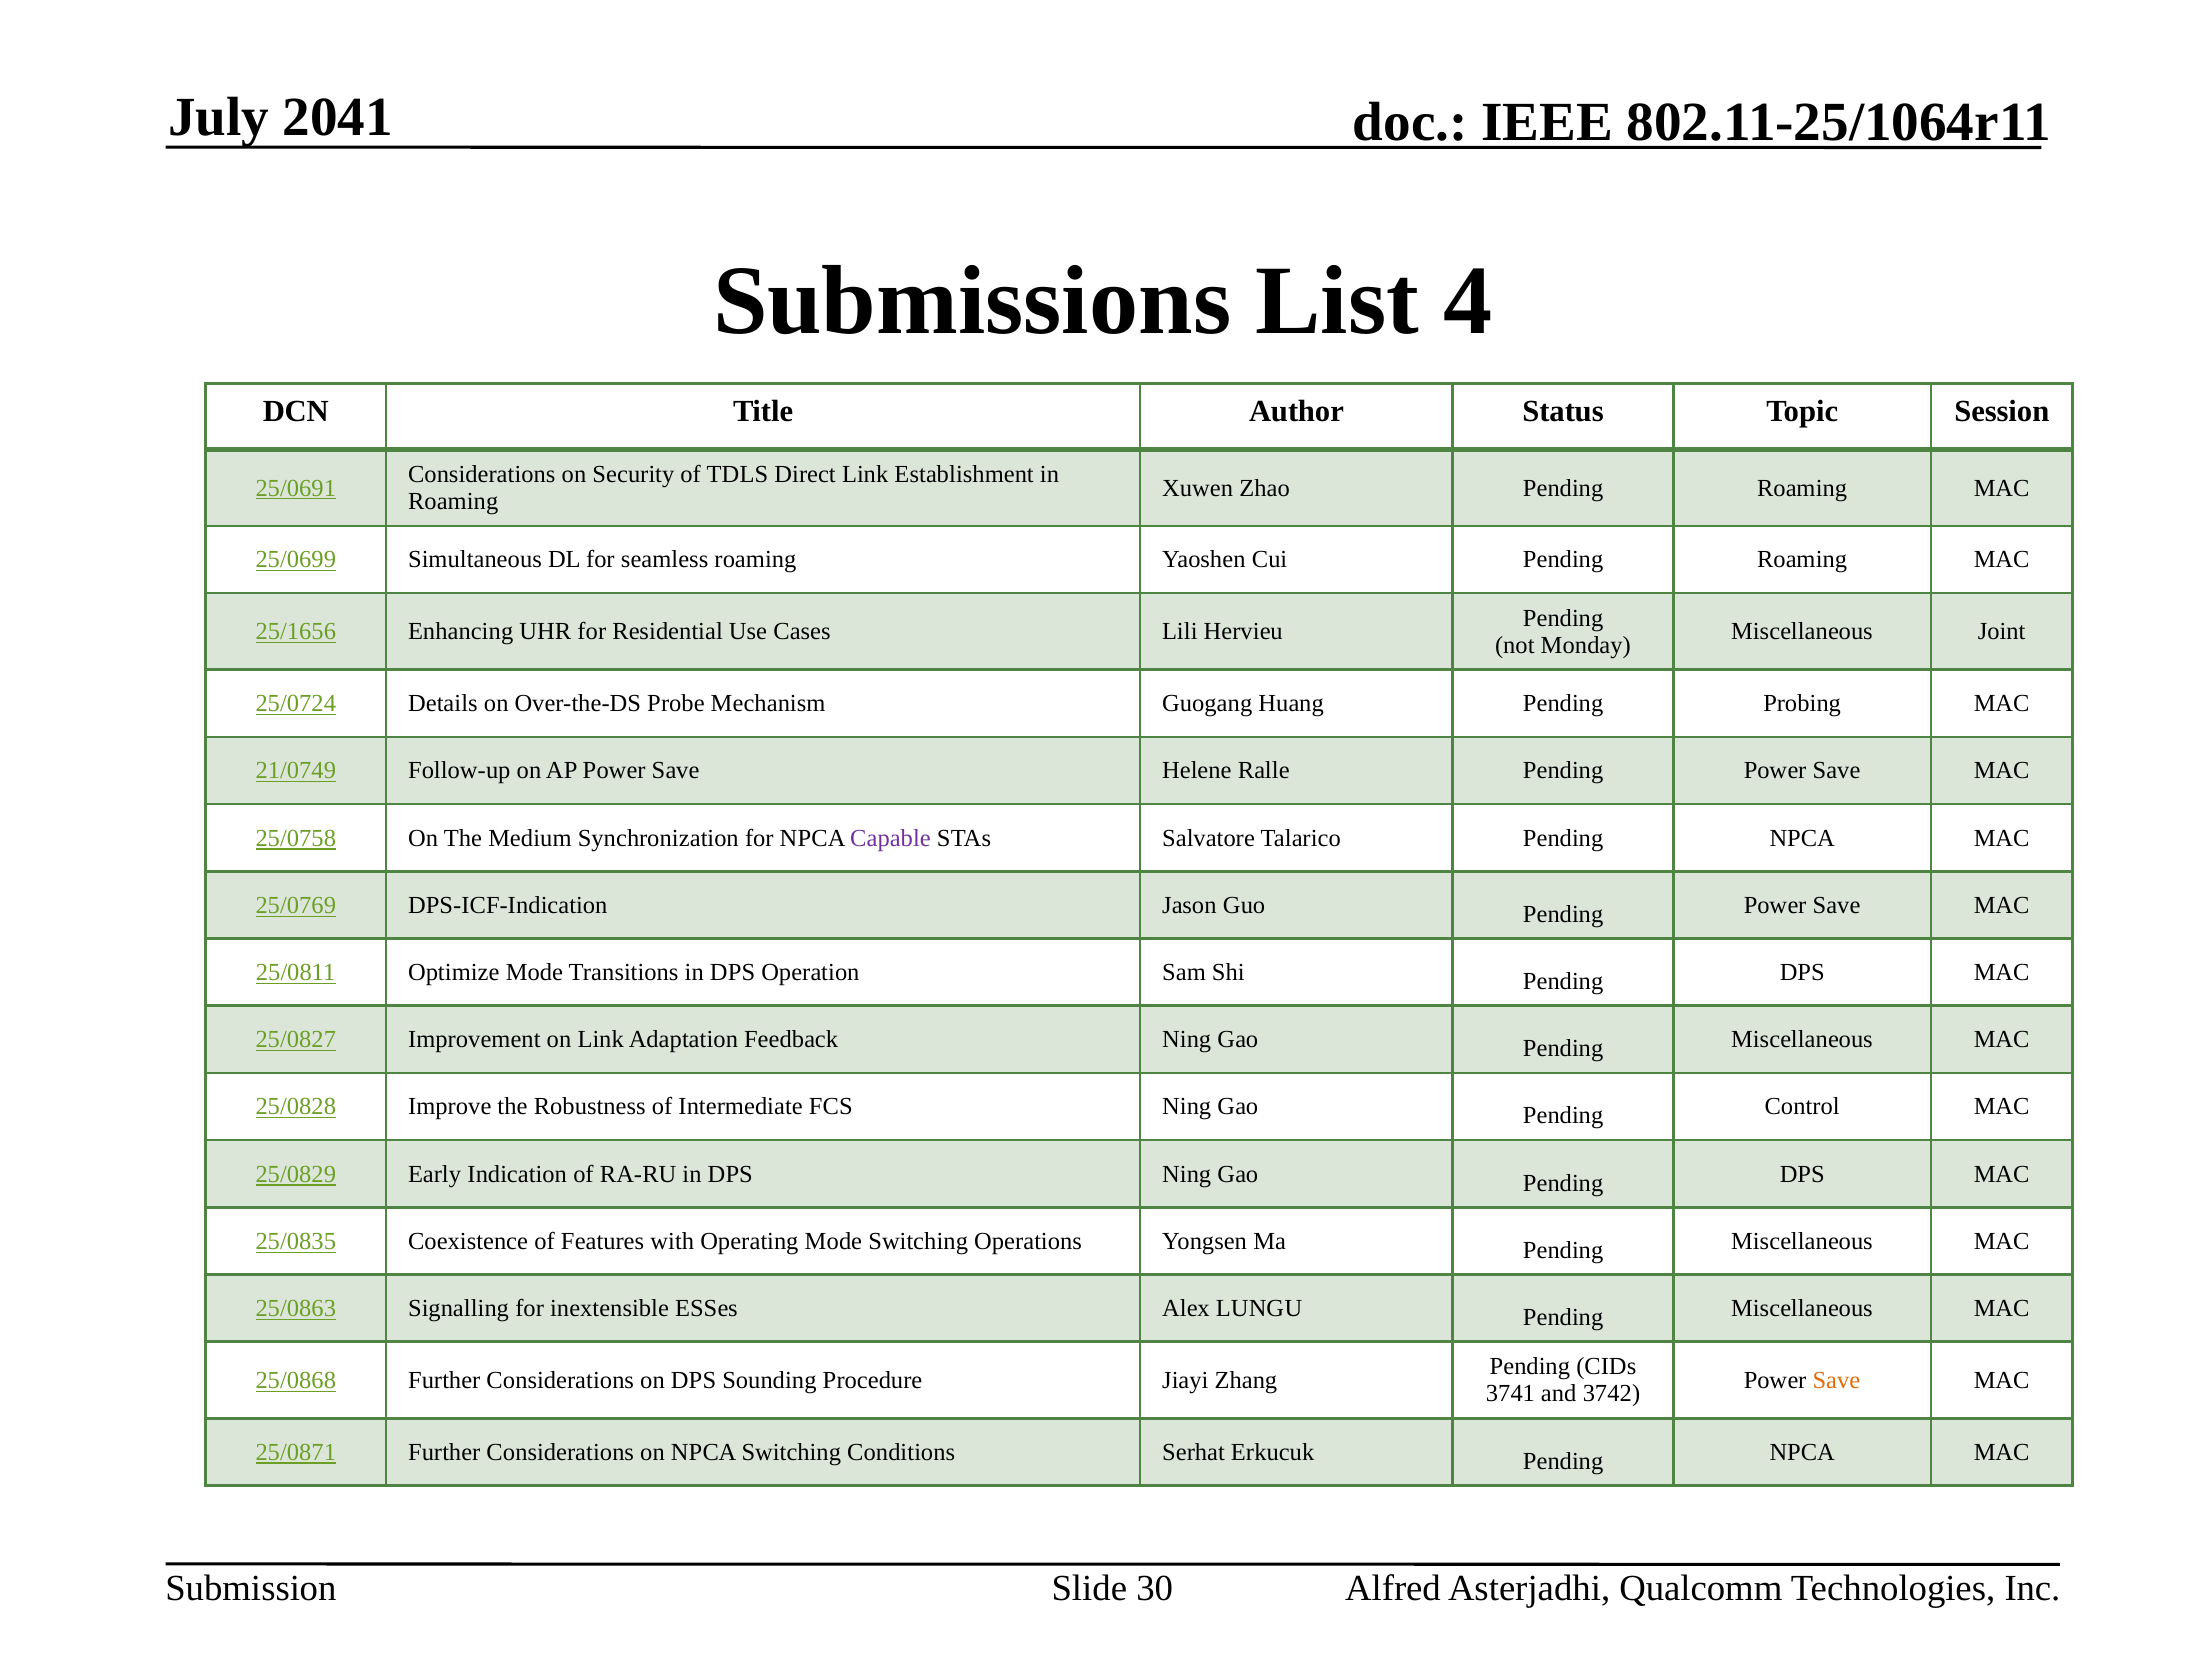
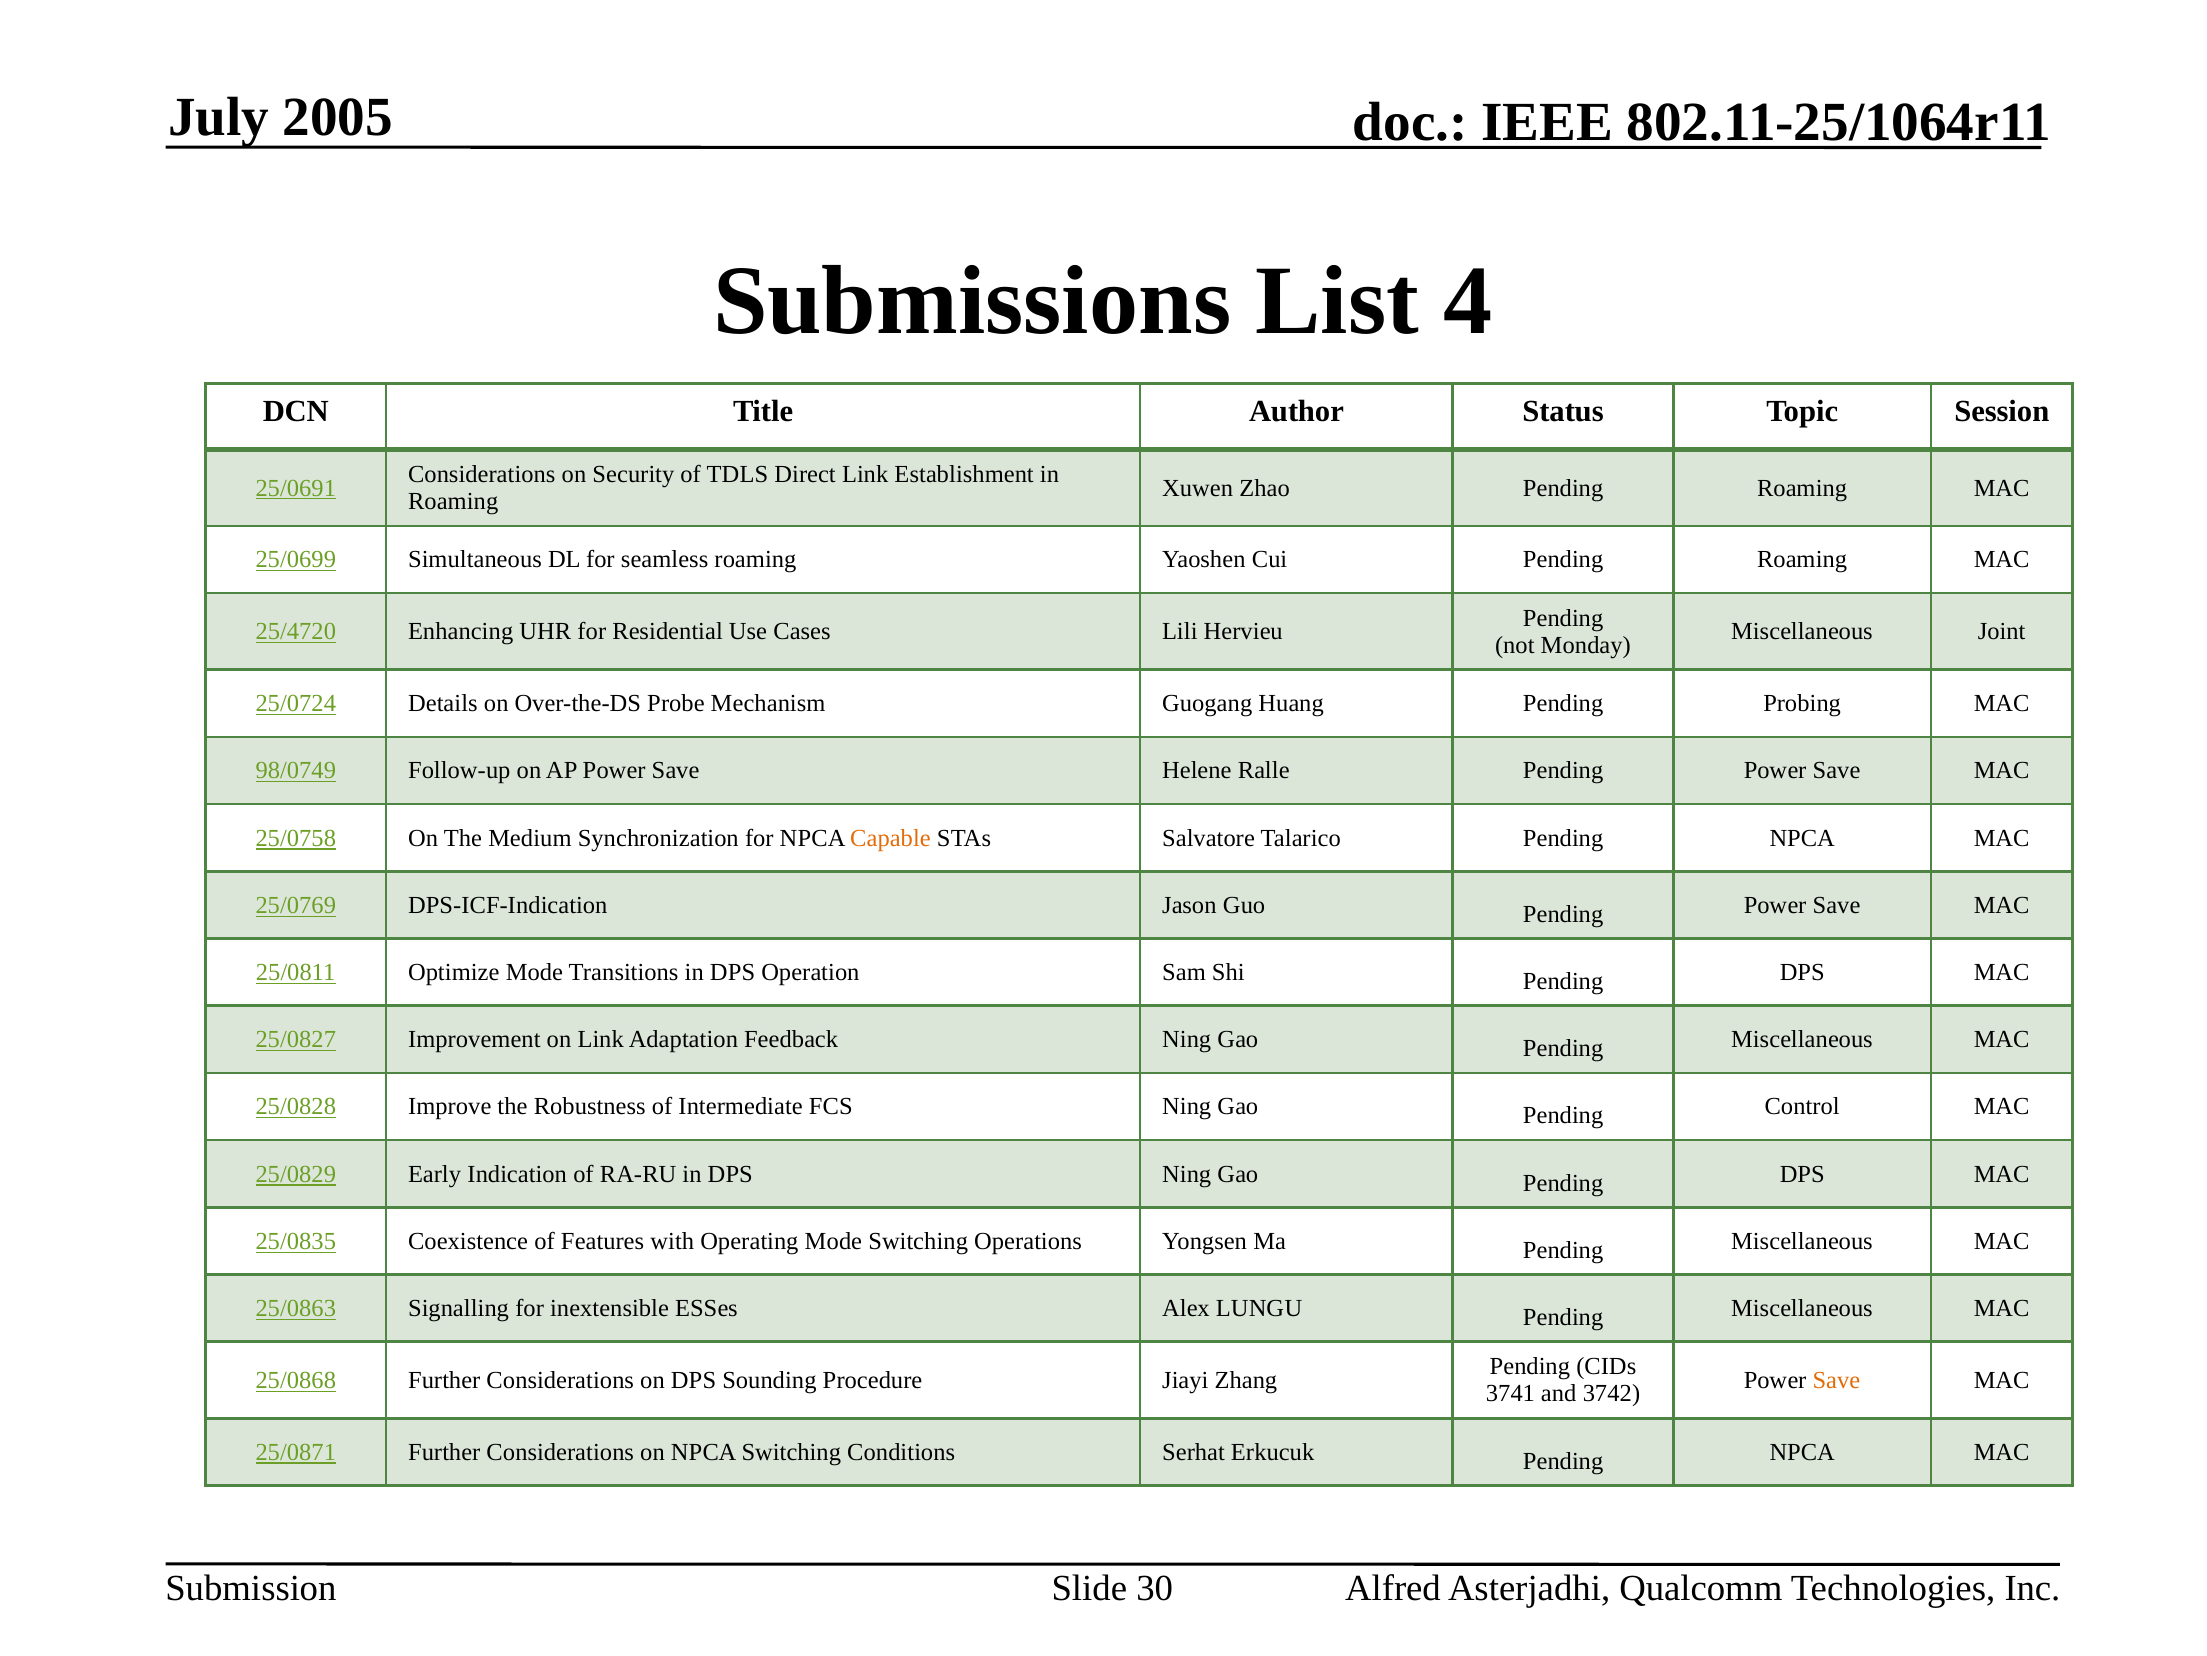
2041: 2041 -> 2005
25/1656: 25/1656 -> 25/4720
21/0749: 21/0749 -> 98/0749
Capable colour: purple -> orange
